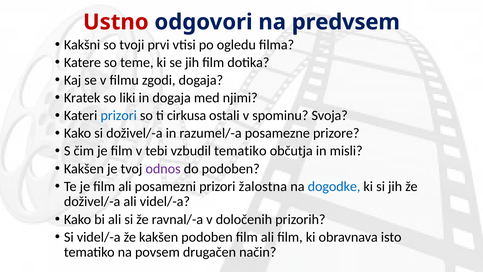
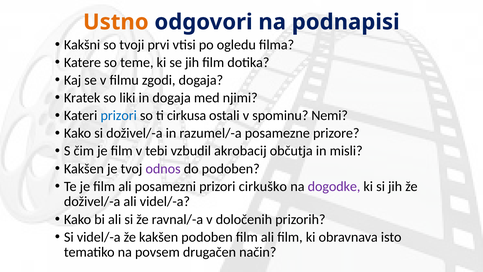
Ustno colour: red -> orange
predvsem: predvsem -> podnapisi
Svoja: Svoja -> Nemi
vzbudil tematiko: tematiko -> akrobacij
žalostna: žalostna -> cirkuško
dogodke colour: blue -> purple
